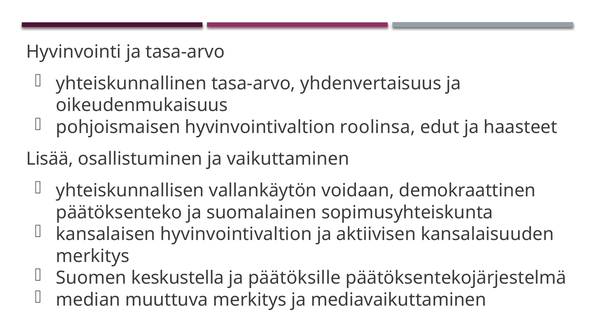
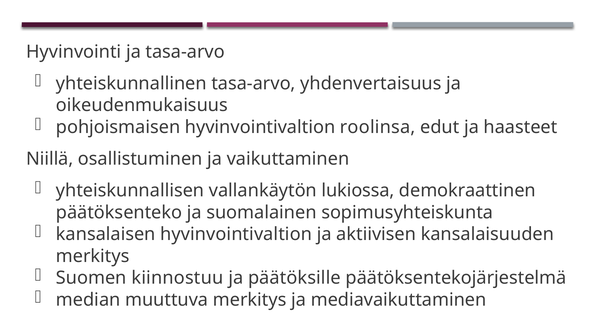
Lisää: Lisää -> Niillä
voidaan: voidaan -> lukiossa
keskustella: keskustella -> kiinnostuu
